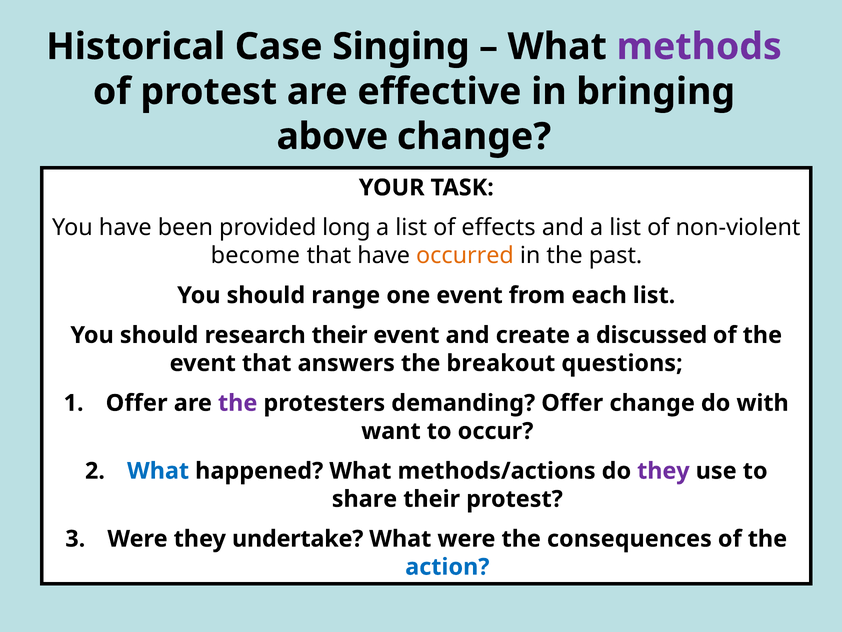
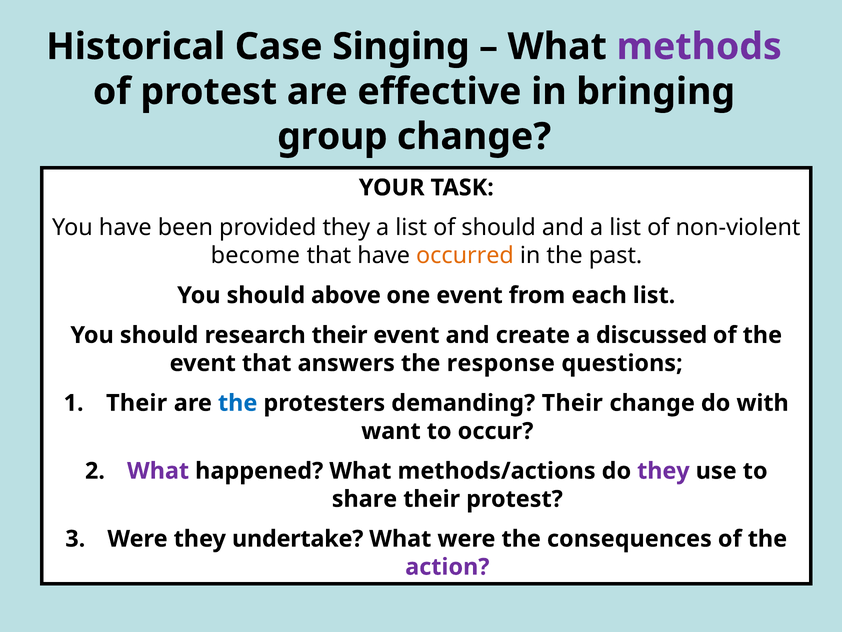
above: above -> group
provided long: long -> they
of effects: effects -> should
range: range -> above
breakout: breakout -> response
Offer at (137, 403): Offer -> Their
the at (238, 403) colour: purple -> blue
demanding Offer: Offer -> Their
What at (158, 471) colour: blue -> purple
action colour: blue -> purple
